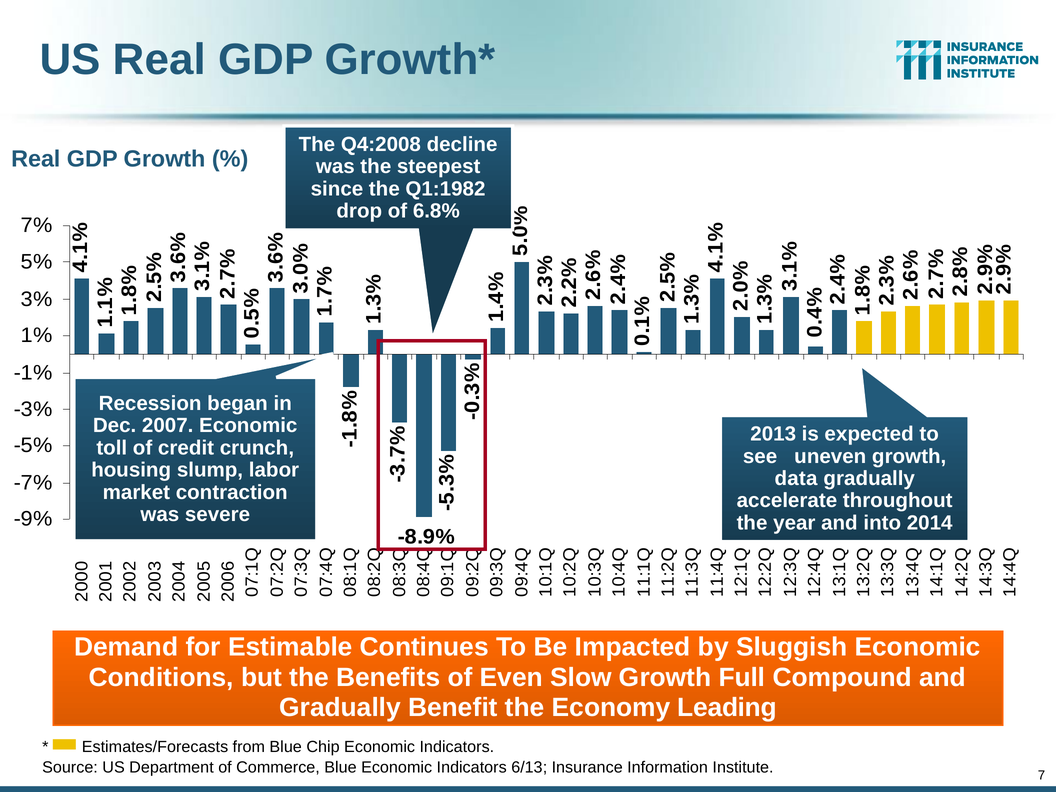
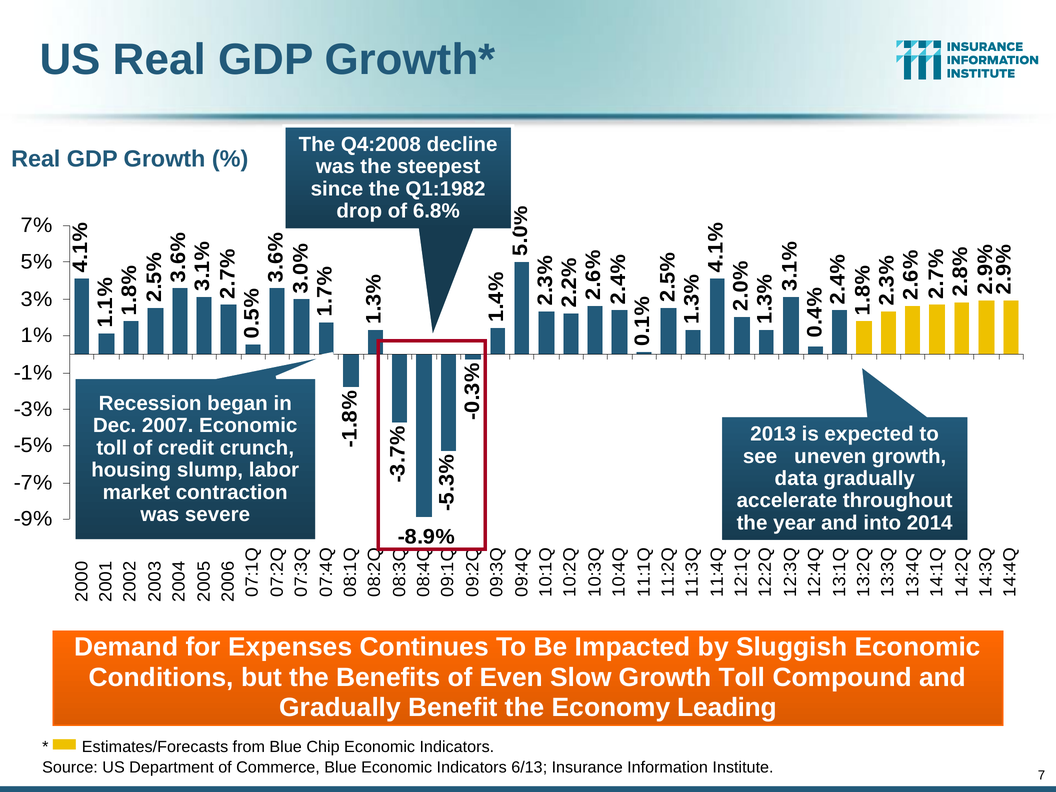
Estimable: Estimable -> Expenses
Growth Full: Full -> Toll
